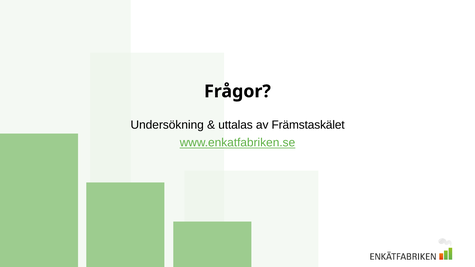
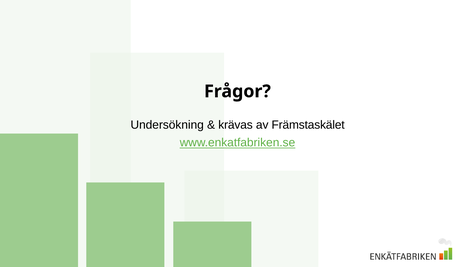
uttalas: uttalas -> krävas
